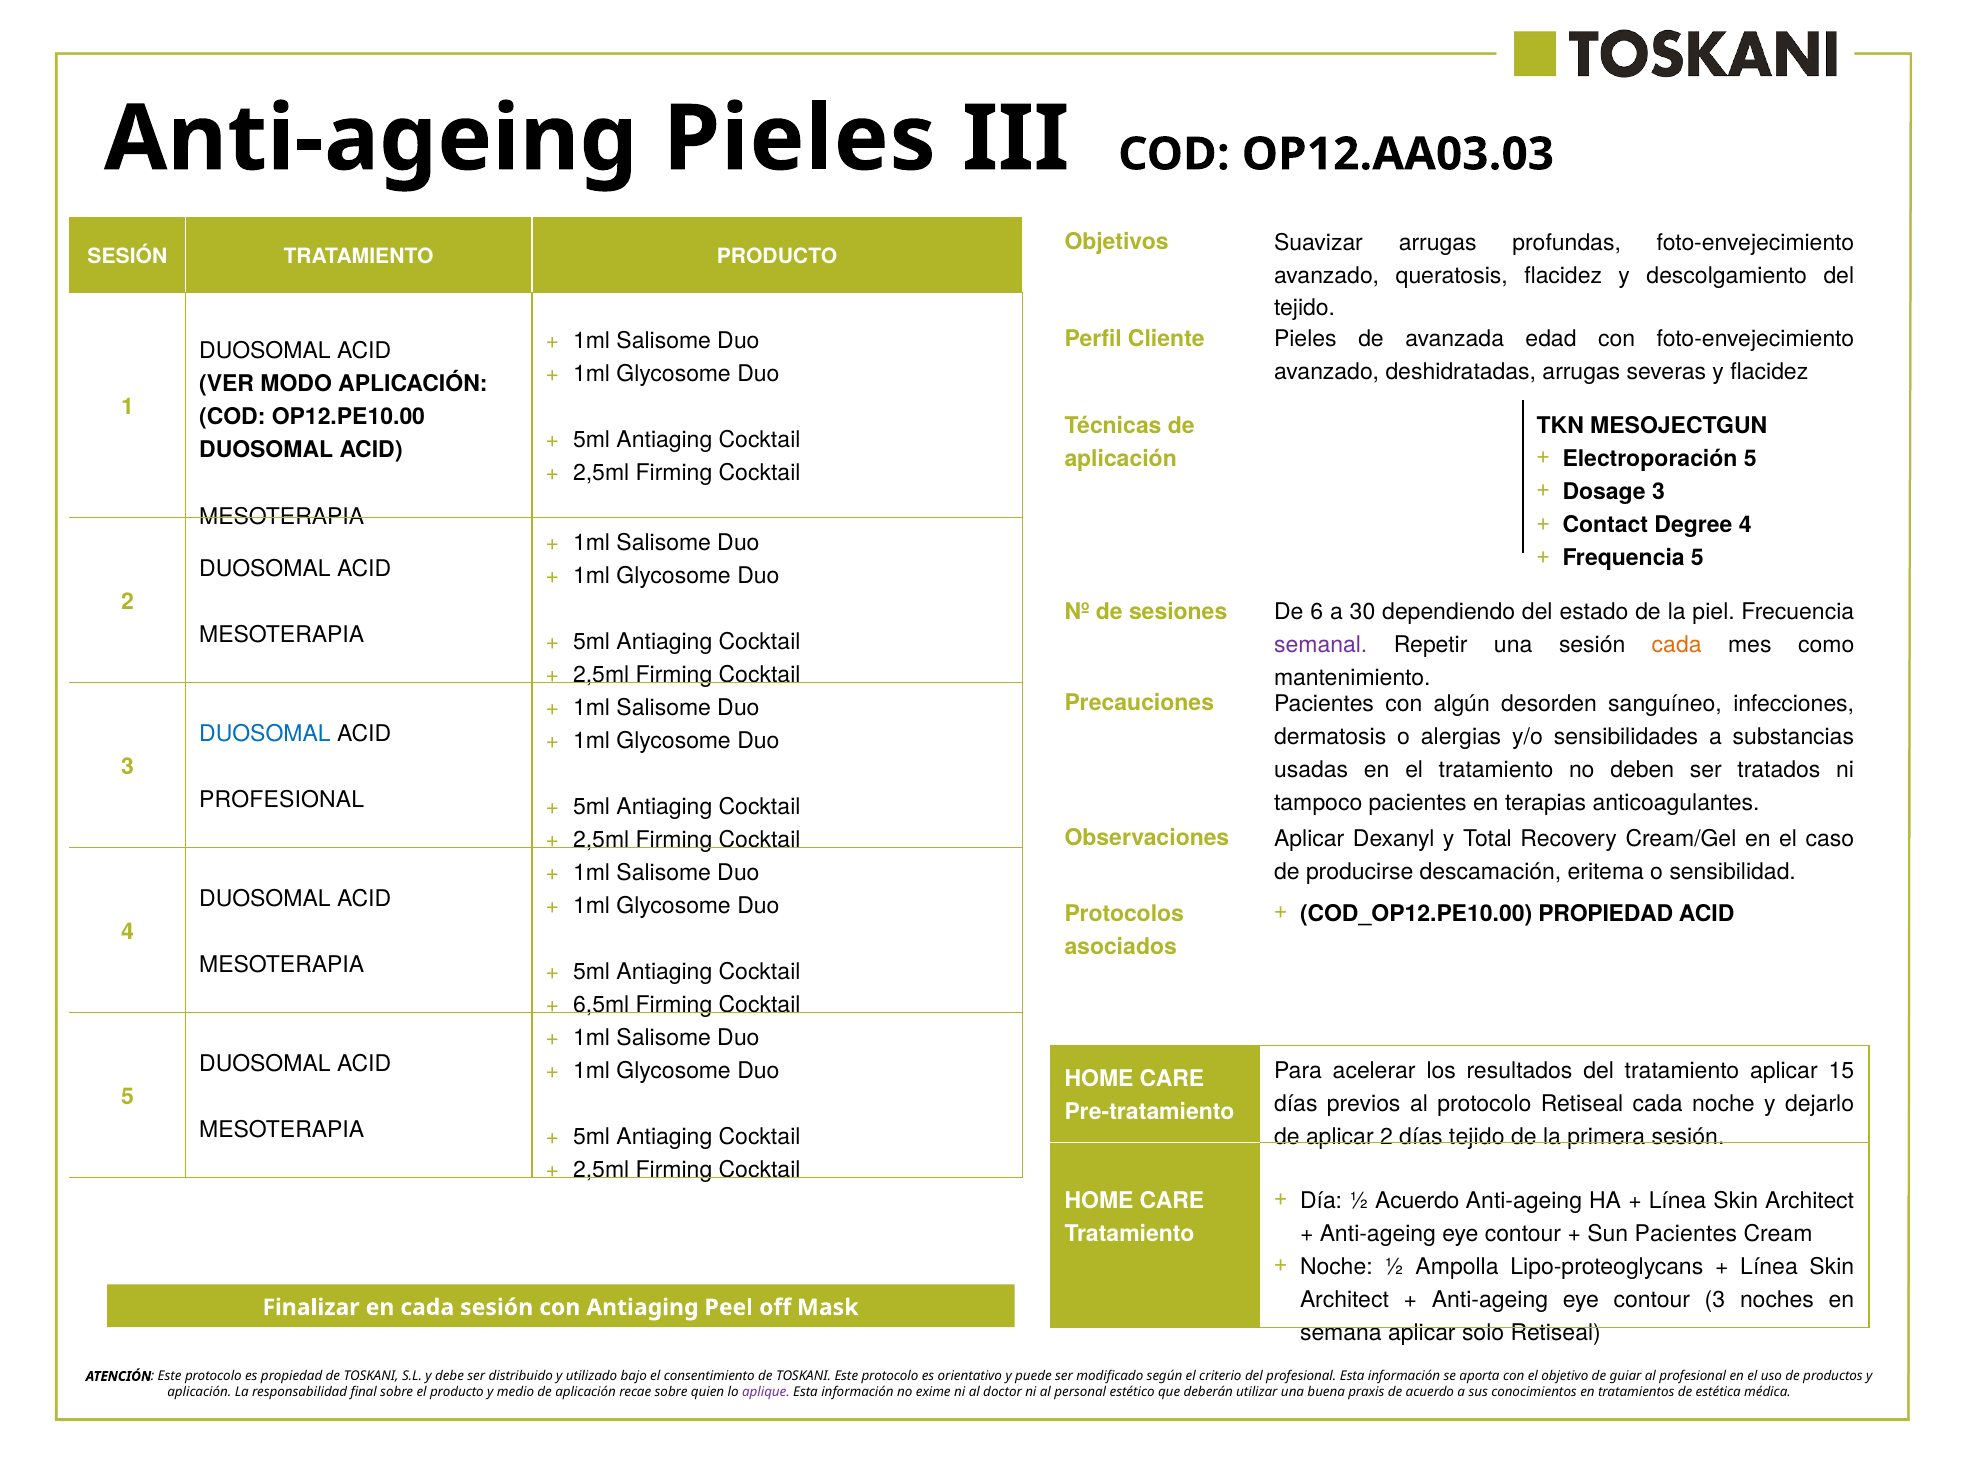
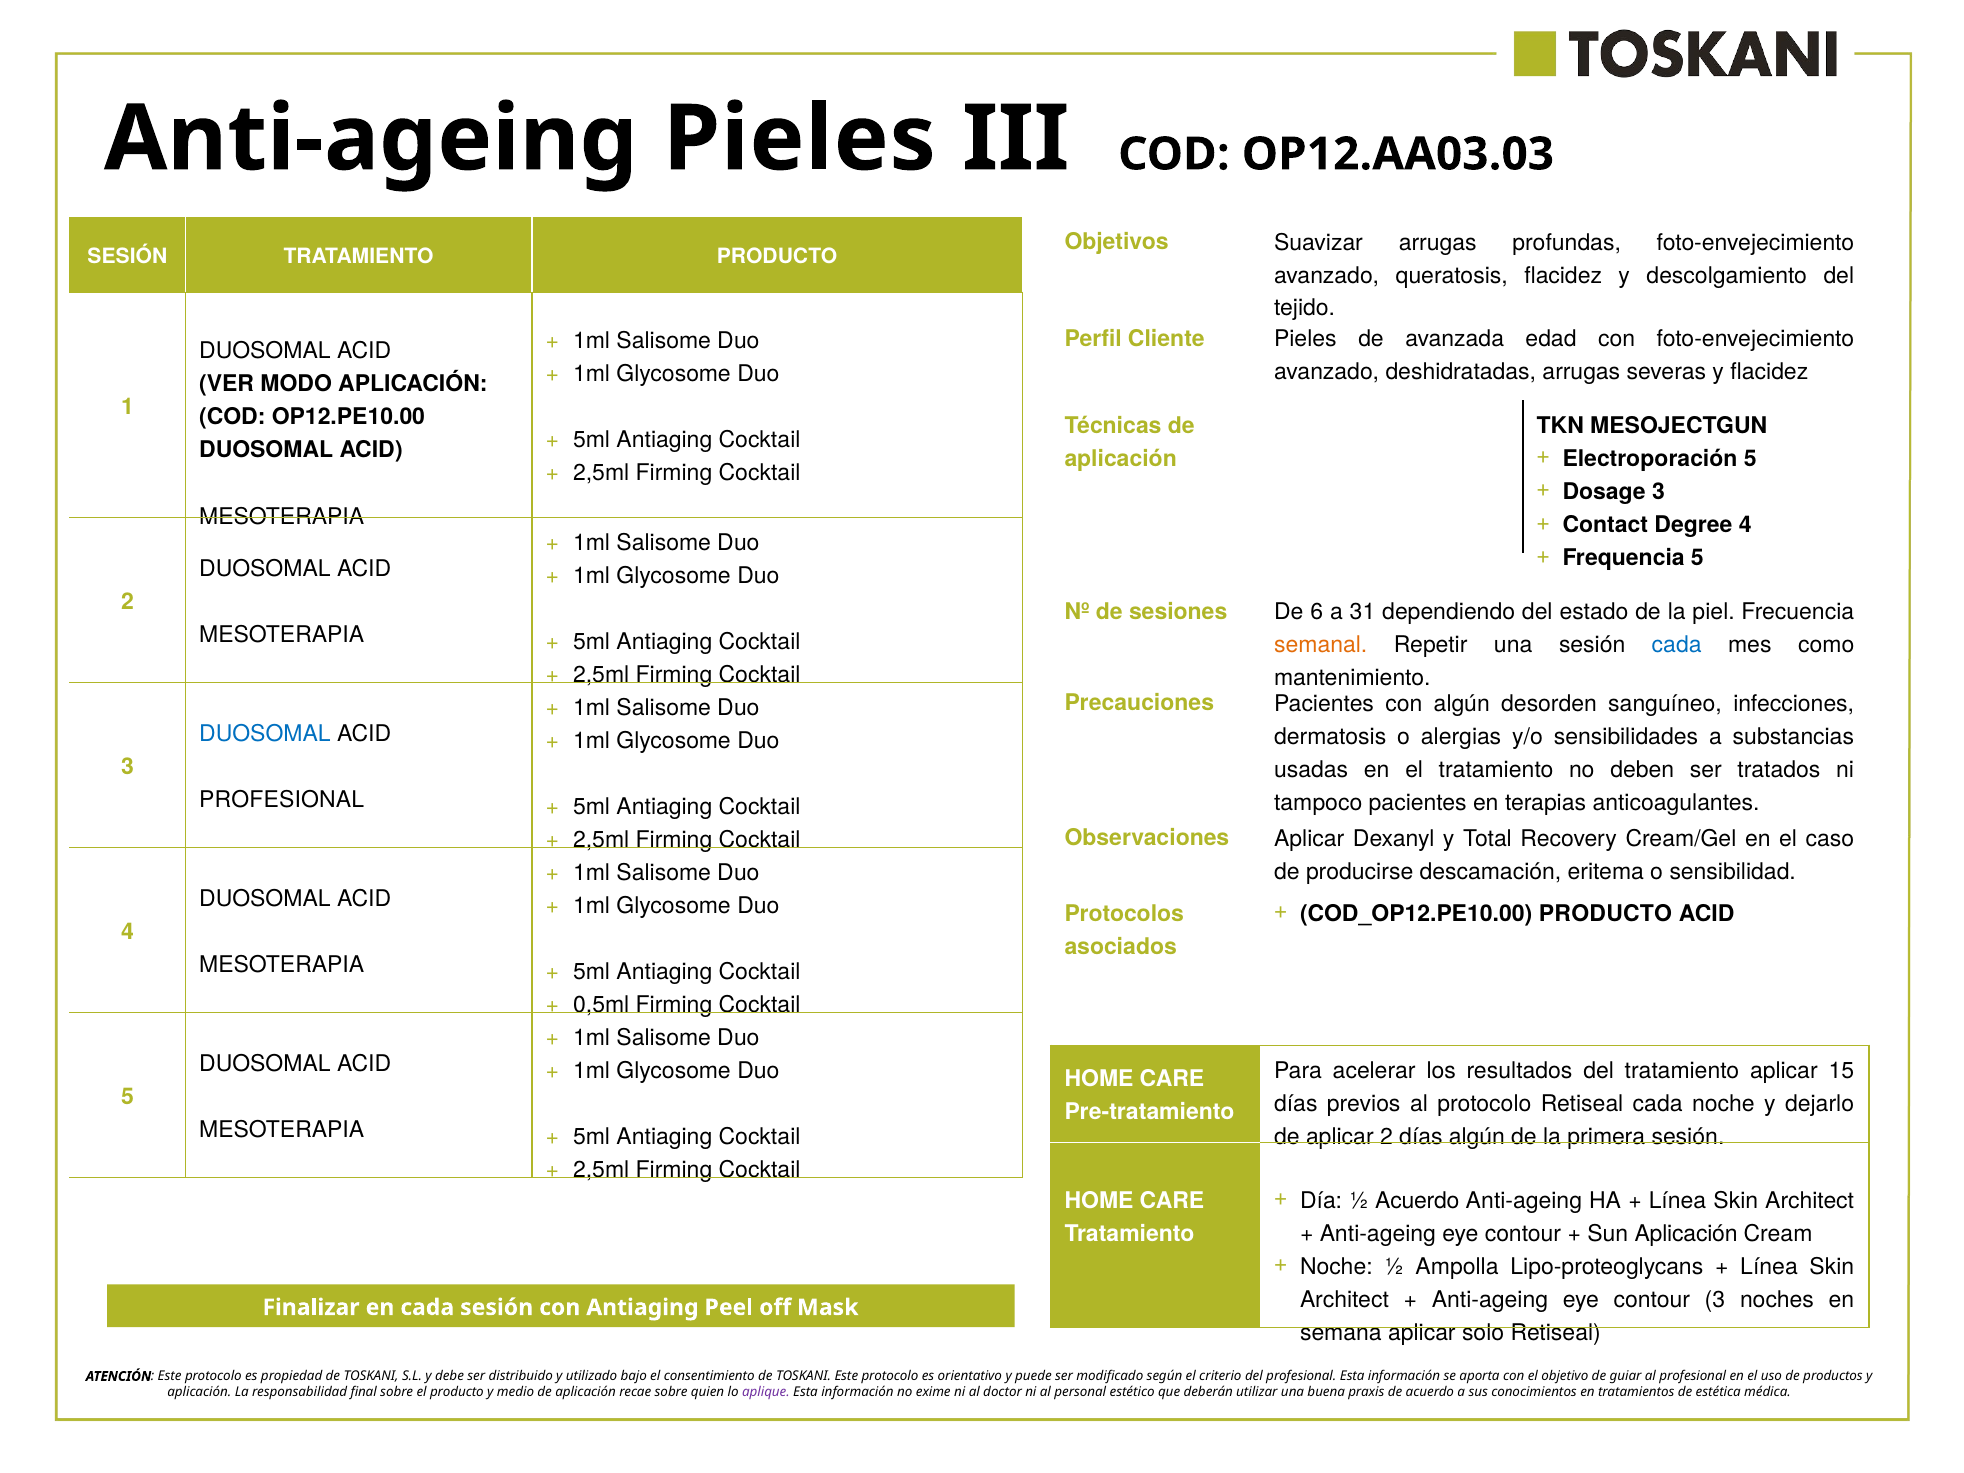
30: 30 -> 31
semanal colour: purple -> orange
cada at (1677, 645) colour: orange -> blue
PROPIEDAD at (1606, 914): PROPIEDAD -> PRODUCTO
6,5ml: 6,5ml -> 0,5ml
días tejido: tejido -> algún
Sun Pacientes: Pacientes -> Aplicación
